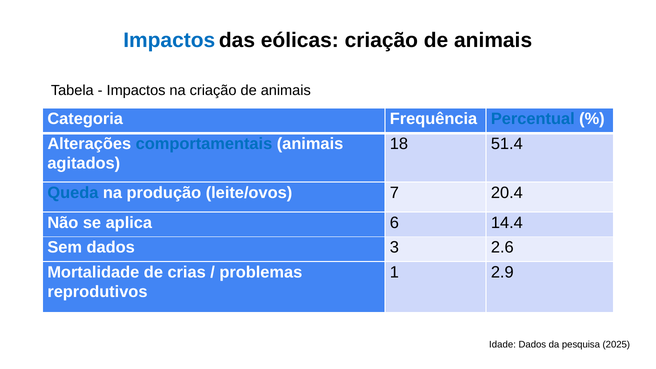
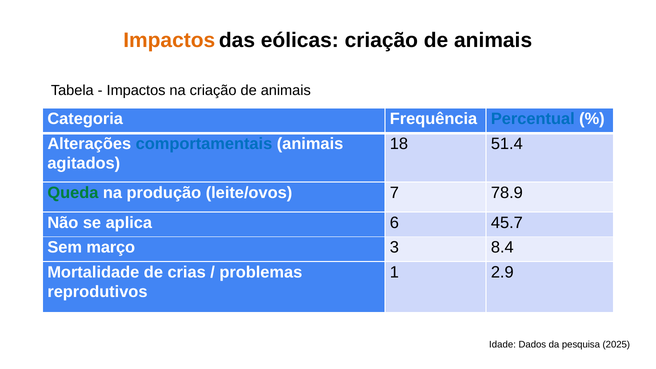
Impactos at (169, 40) colour: blue -> orange
Queda colour: blue -> green
20.4: 20.4 -> 78.9
14.4: 14.4 -> 45.7
Sem dados: dados -> março
2.6: 2.6 -> 8.4
